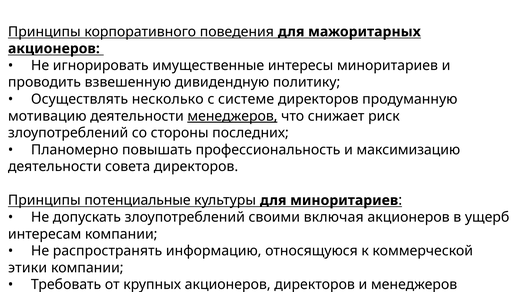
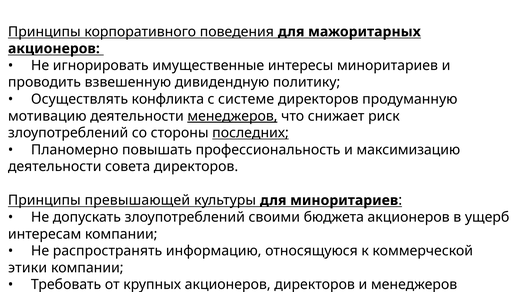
несколько: несколько -> конфликта
последних underline: none -> present
потенциальные: потенциальные -> превышающей
включая: включая -> бюджета
